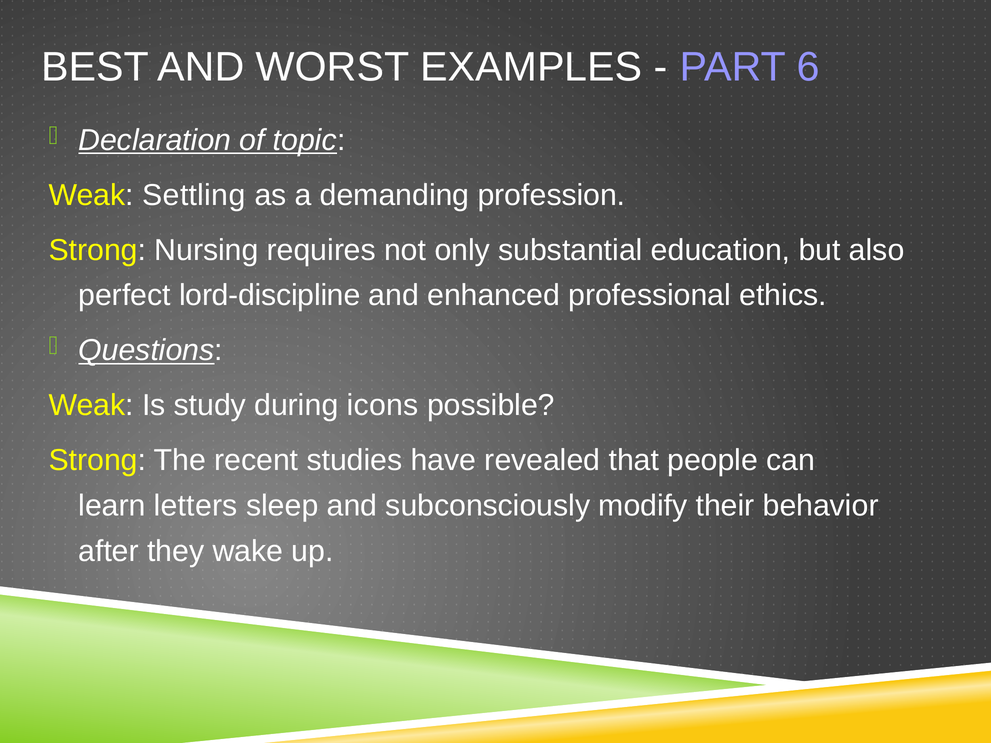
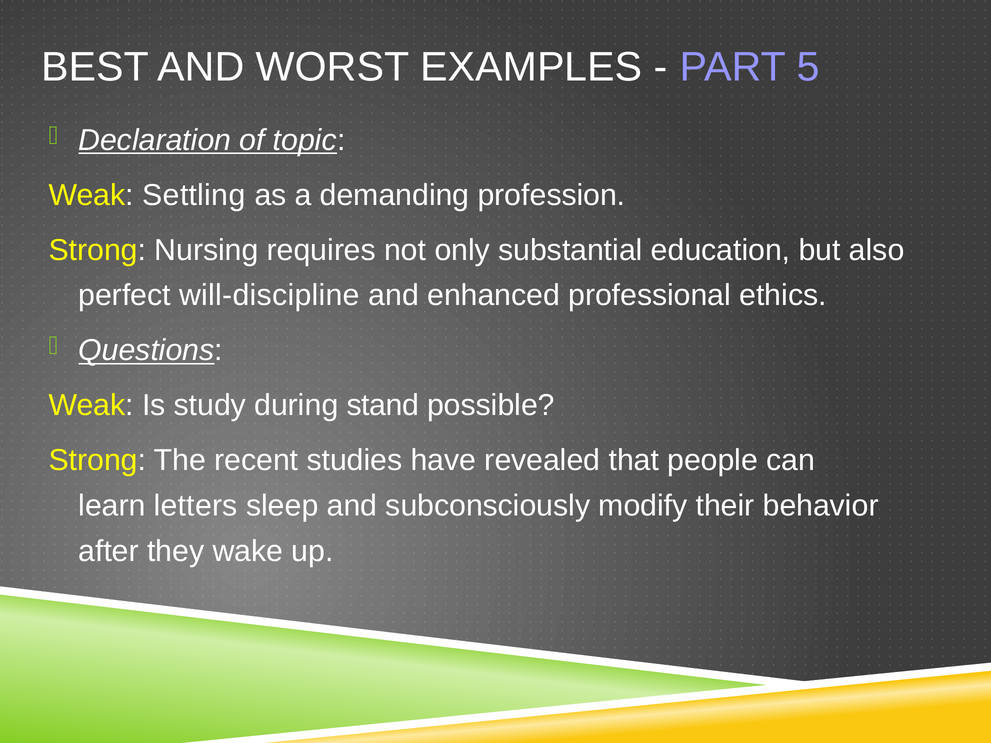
6: 6 -> 5
lord-discipline: lord-discipline -> will-discipline
icons: icons -> stand
